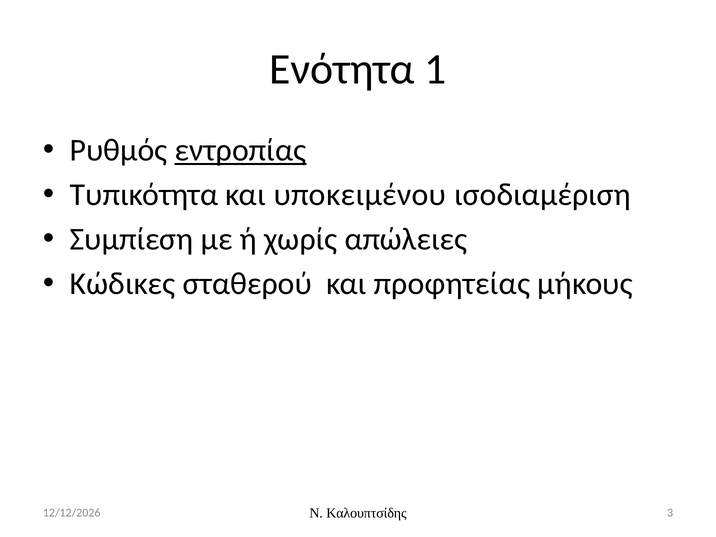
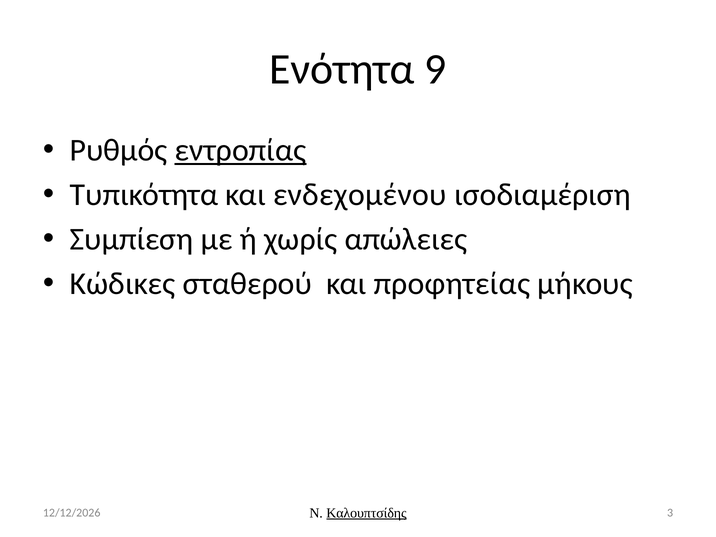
1: 1 -> 9
υποκειμένου: υποκειμένου -> ενδεχομένου
Καλουπτσίδης underline: none -> present
